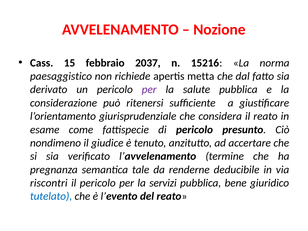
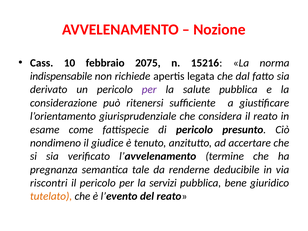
15: 15 -> 10
2037: 2037 -> 2075
paesaggistico: paesaggistico -> indispensabile
metta: metta -> legata
tutelato colour: blue -> orange
